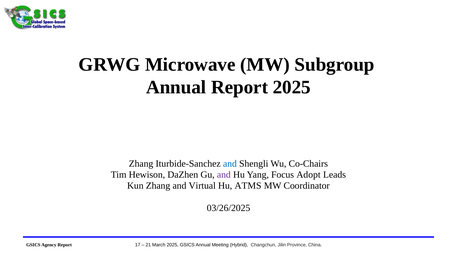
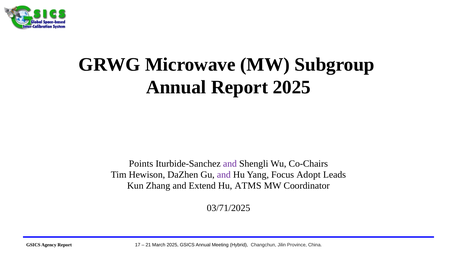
Zhang at (141, 164): Zhang -> Points
and at (230, 164) colour: blue -> purple
Virtual: Virtual -> Extend
03/26/2025: 03/26/2025 -> 03/71/2025
